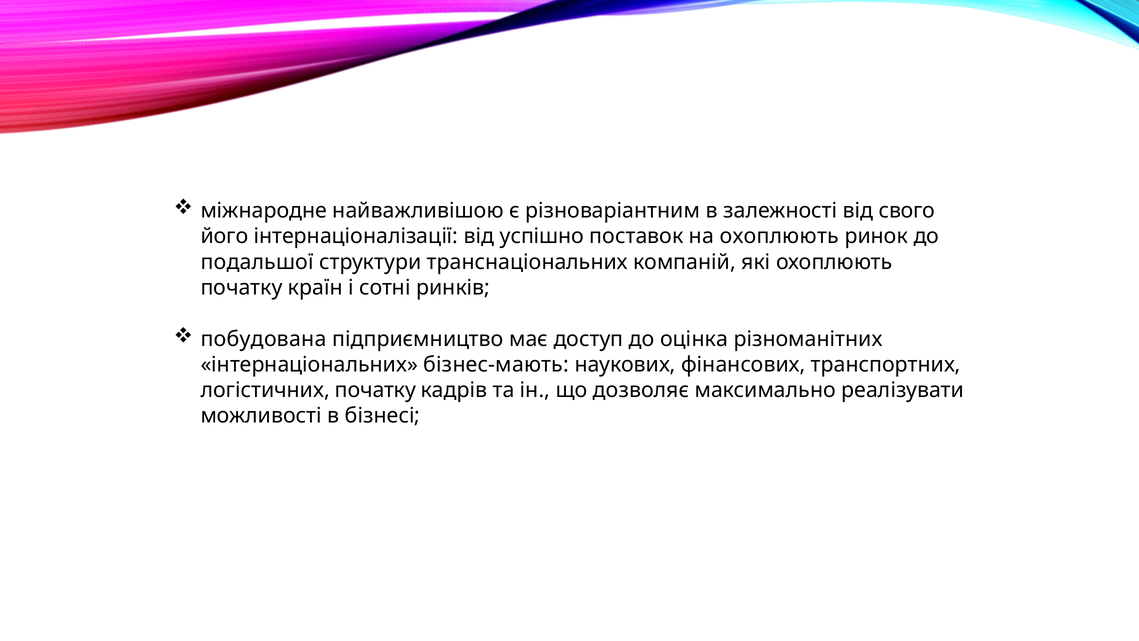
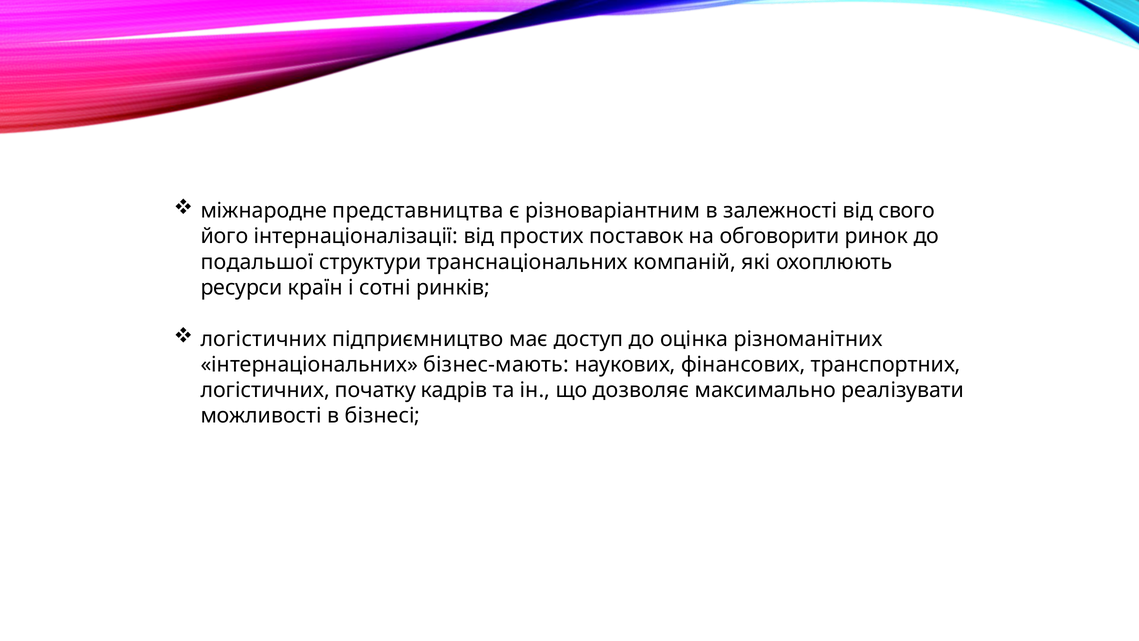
найважливішою: найважливішою -> представництва
успішно: успішно -> простих
на охоплюють: охоплюють -> обговорити
початку at (242, 288): початку -> ресурси
побудована at (264, 339): побудована -> логістичних
